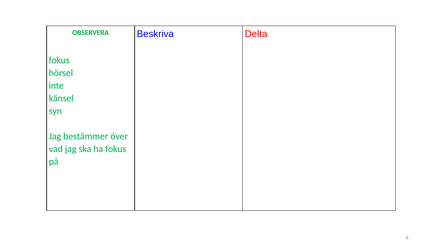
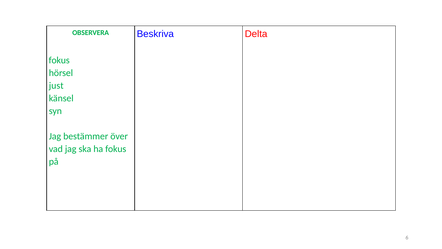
inte: inte -> just
